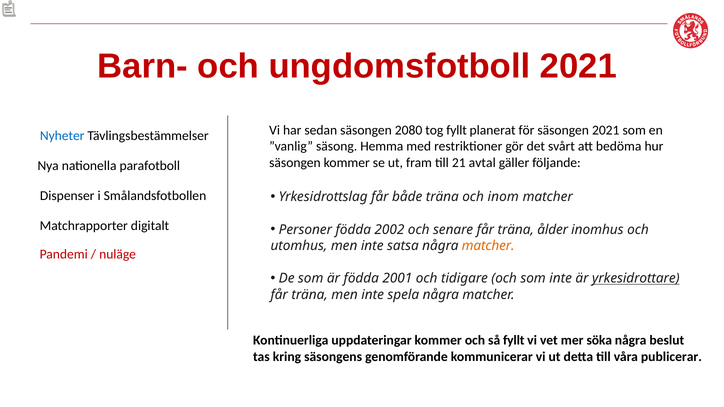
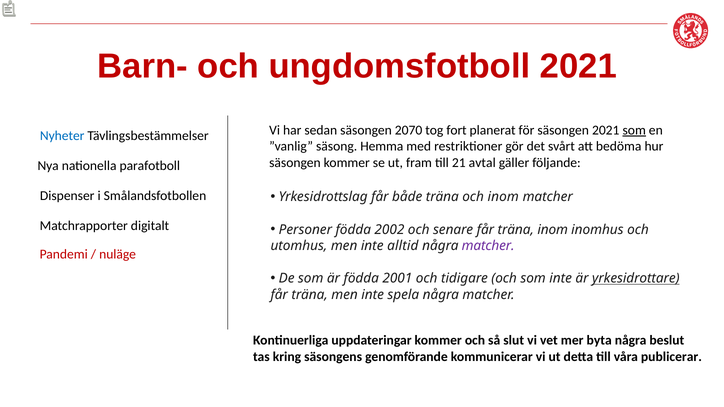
2080: 2080 -> 2070
tog fyllt: fyllt -> fort
som at (634, 130) underline: none -> present
träna ålder: ålder -> inom
satsa: satsa -> alltid
matcher at (488, 246) colour: orange -> purple
så fyllt: fyllt -> slut
söka: söka -> byta
